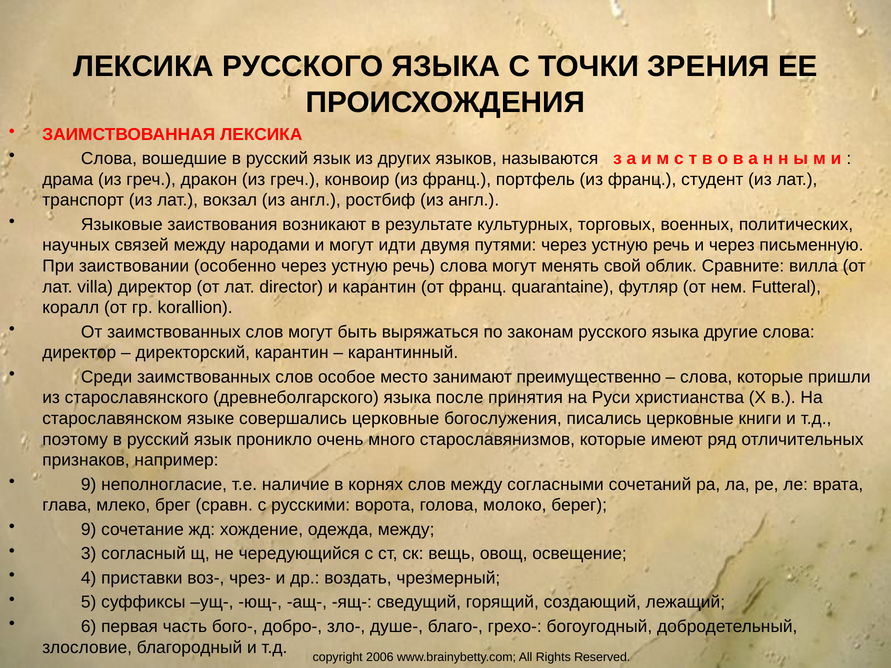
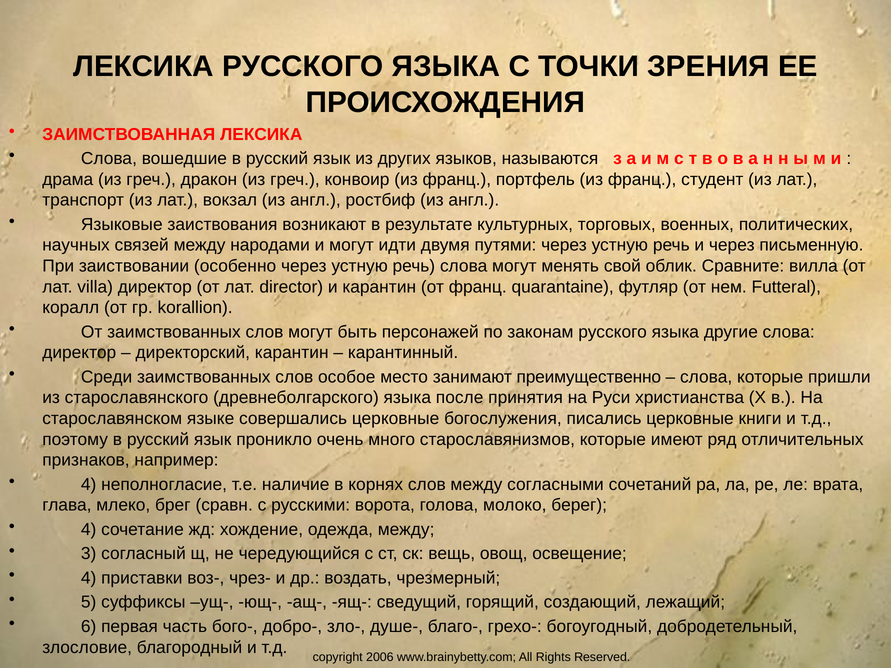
выряжаться: выряжаться -> персонажей
9 at (89, 485): 9 -> 4
9 at (89, 530): 9 -> 4
